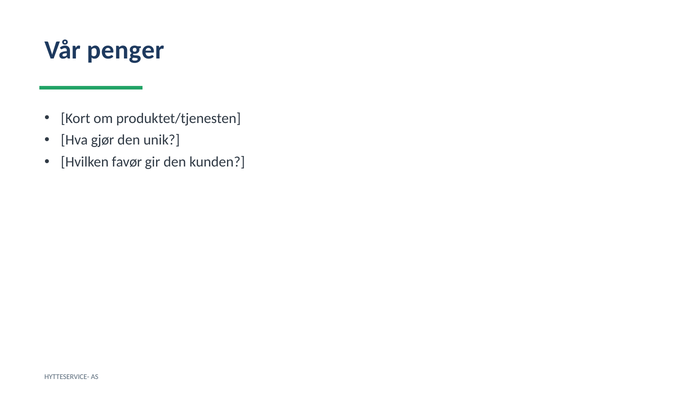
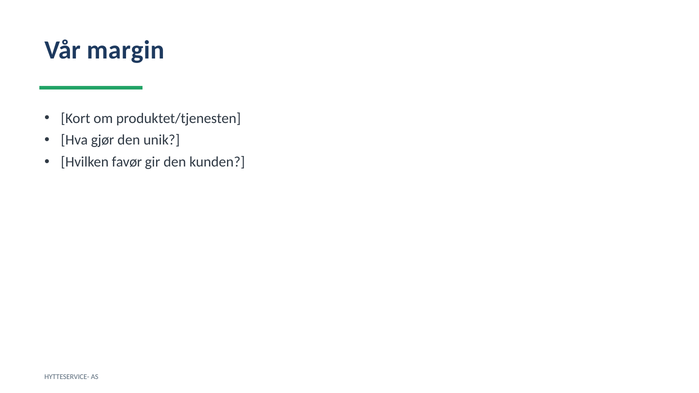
penger: penger -> margin
